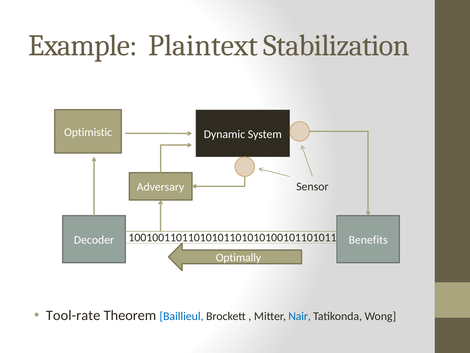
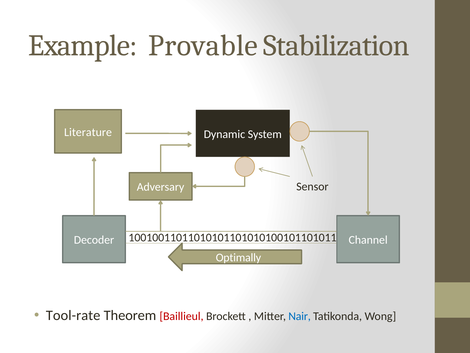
Plaintext: Plaintext -> Provable
Optimistic: Optimistic -> Literature
Benefits: Benefits -> Channel
Baillieul colour: blue -> red
